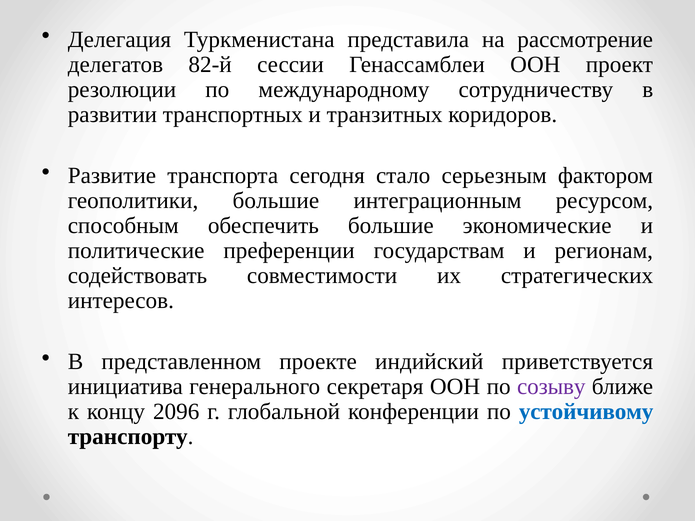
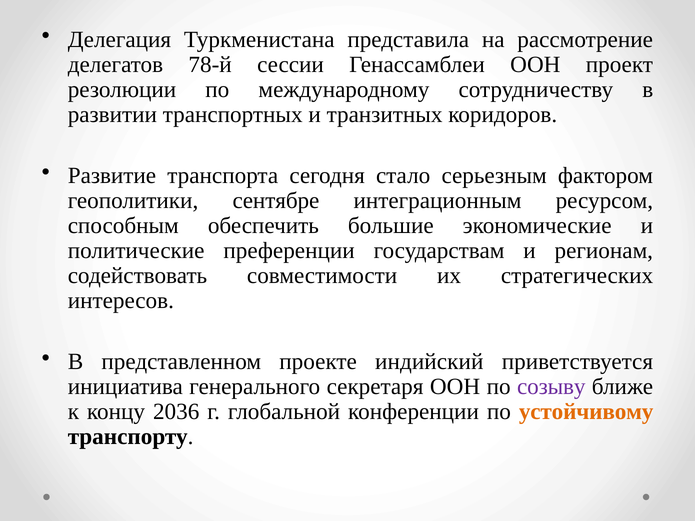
82-й: 82-й -> 78-й
геополитики большие: большие -> сентябре
2096: 2096 -> 2036
устойчивому colour: blue -> orange
